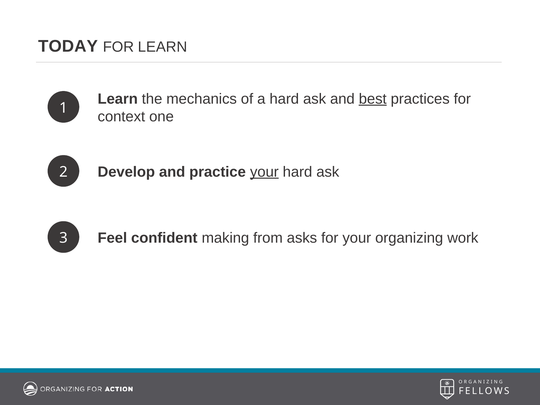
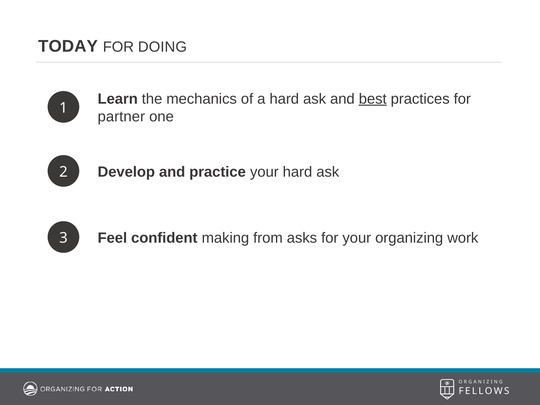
FOR LEARN: LEARN -> DOING
context: context -> partner
your at (264, 172) underline: present -> none
